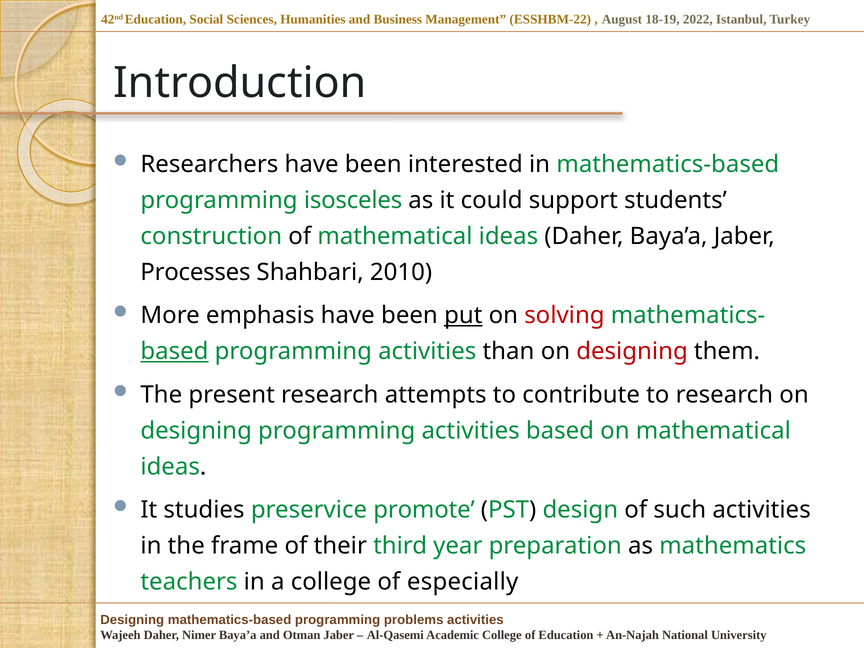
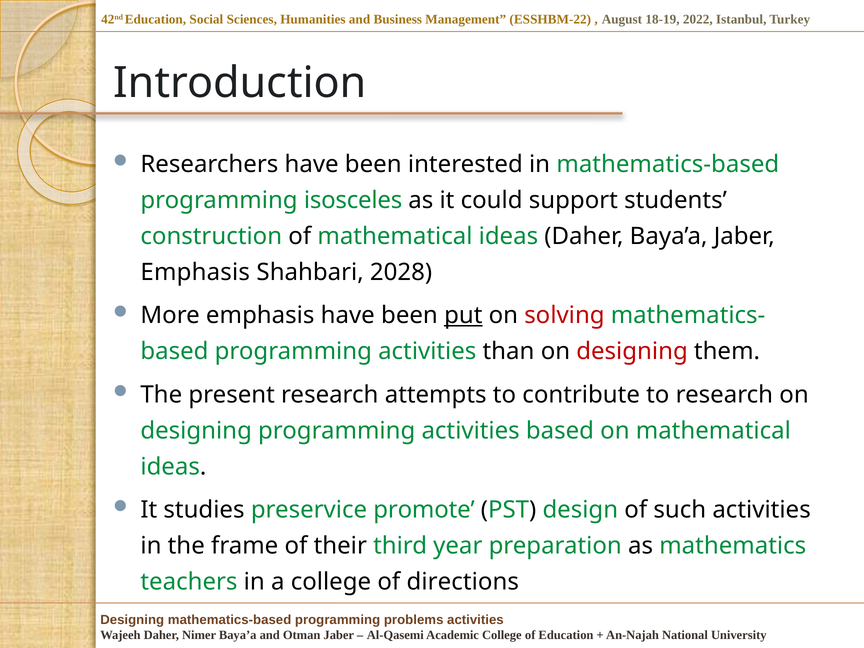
Processes at (195, 272): Processes -> Emphasis
2010: 2010 -> 2028
based at (174, 352) underline: present -> none
especially: especially -> directions
